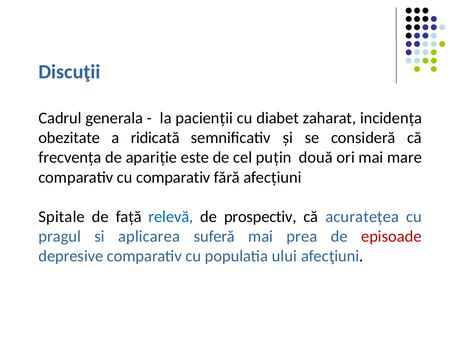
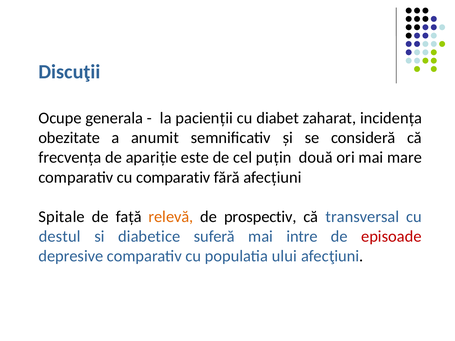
Cadrul: Cadrul -> Ocupe
ridicată: ridicată -> anumit
relevă colour: blue -> orange
acurateţea: acurateţea -> transversal
pragul: pragul -> destul
aplicarea: aplicarea -> diabetice
prea: prea -> intre
